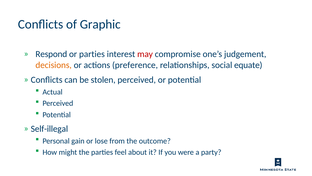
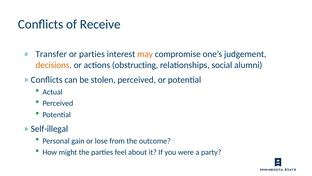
Graphic: Graphic -> Receive
Respond: Respond -> Transfer
may colour: red -> orange
preference: preference -> obstructing
equate: equate -> alumni
